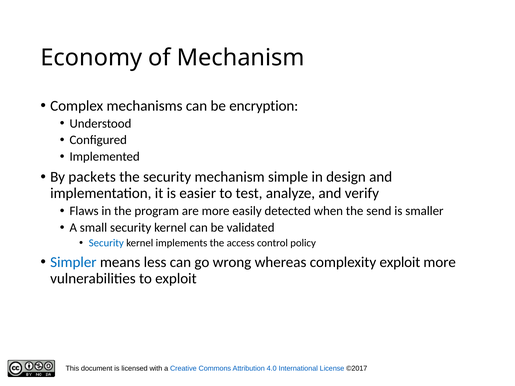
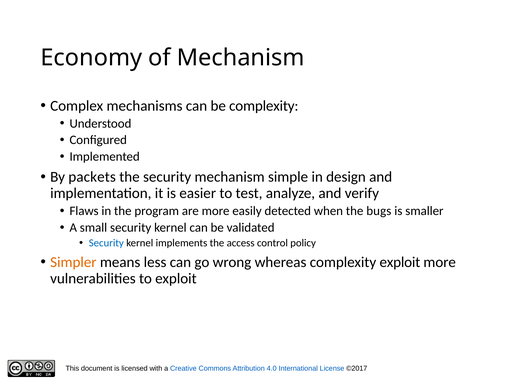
be encryption: encryption -> complexity
send: send -> bugs
Simpler colour: blue -> orange
